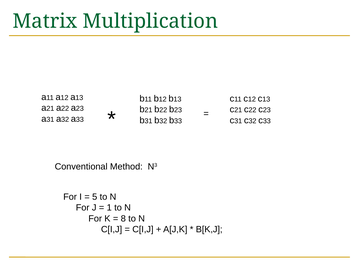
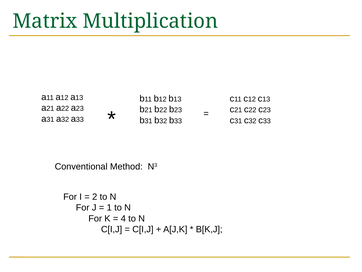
5: 5 -> 2
8: 8 -> 4
